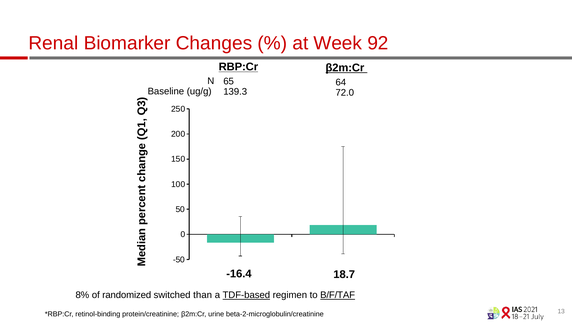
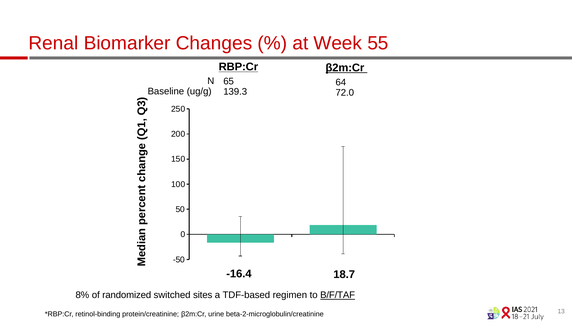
92: 92 -> 55
than: than -> sites
TDF-based underline: present -> none
